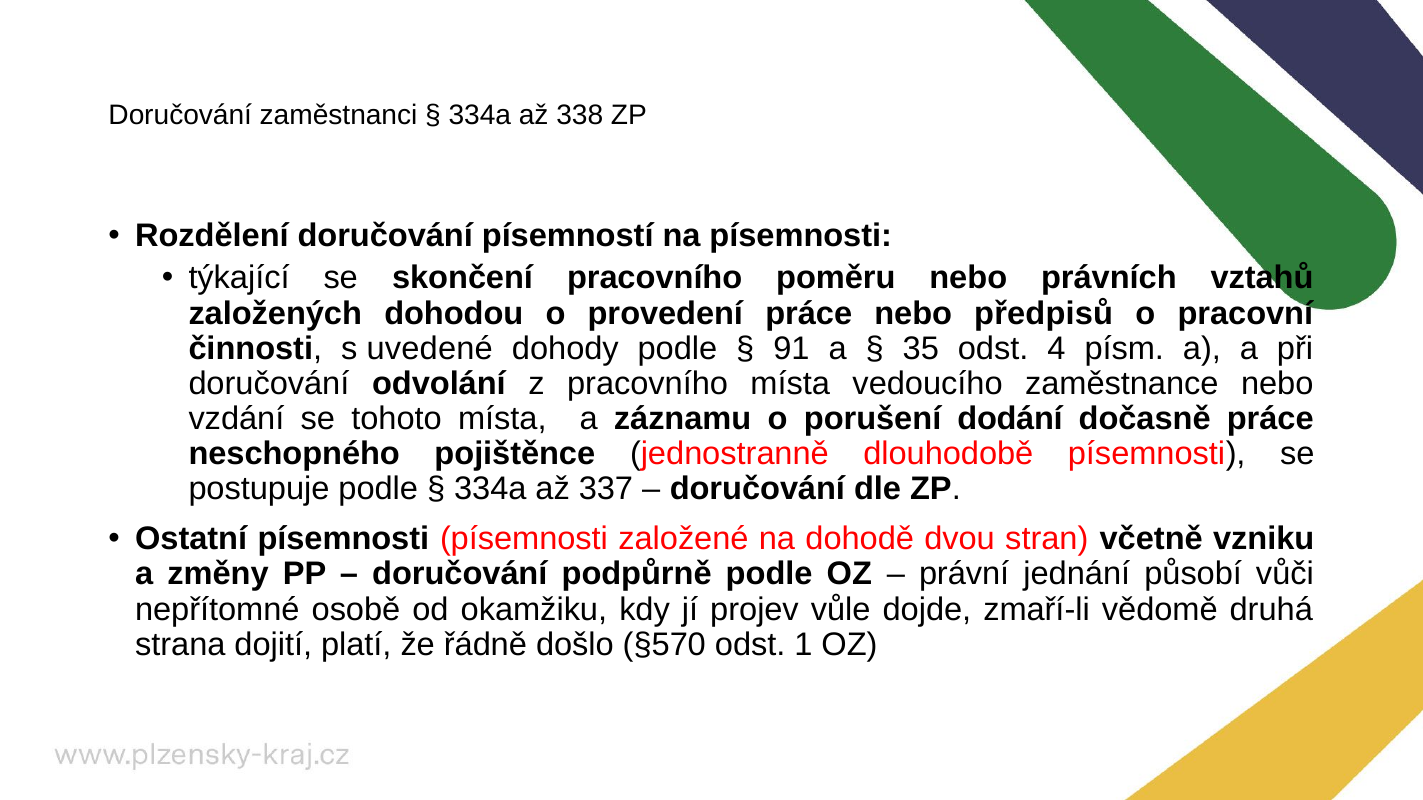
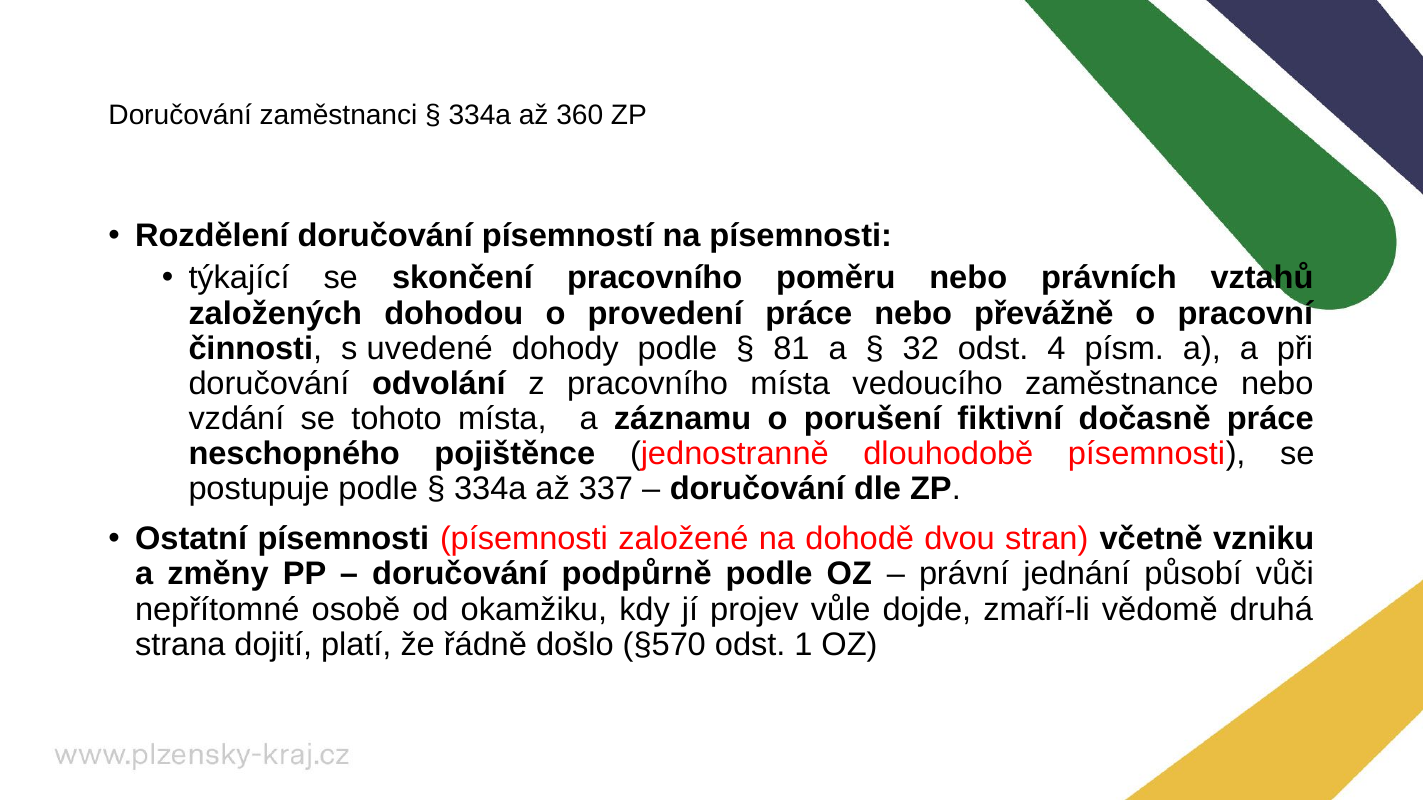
338: 338 -> 360
předpisů: předpisů -> převážně
91: 91 -> 81
35: 35 -> 32
dodání: dodání -> fiktivní
